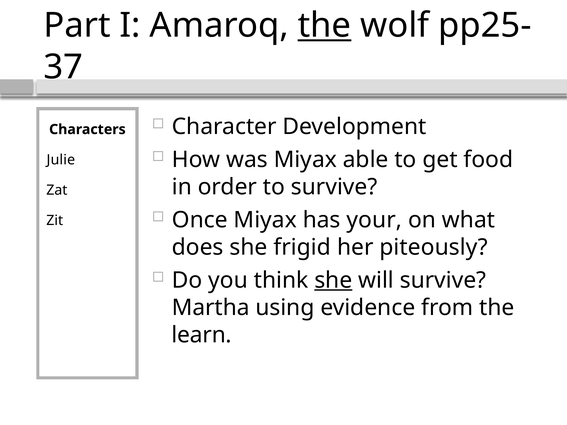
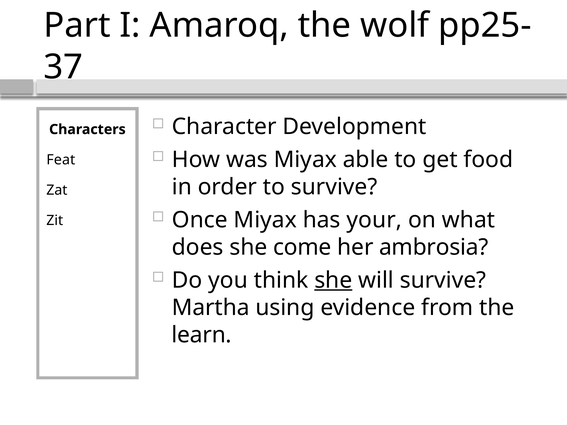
the at (324, 26) underline: present -> none
Julie: Julie -> Feat
frigid: frigid -> come
piteously: piteously -> ambrosia
